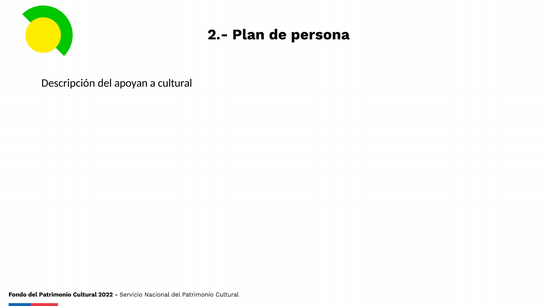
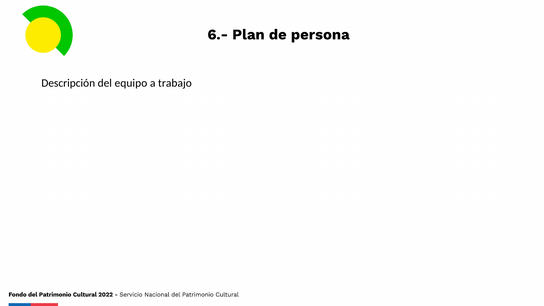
2.-: 2.- -> 6.-
apoyan: apoyan -> equipo
cultural: cultural -> trabajo
